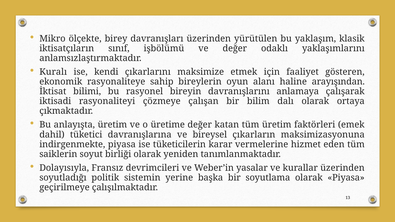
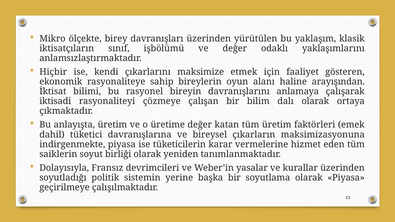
Kuralı: Kuralı -> Hiçbir
